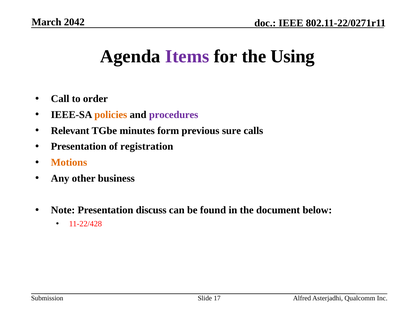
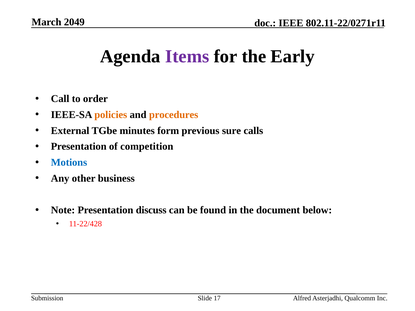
2042: 2042 -> 2049
Using: Using -> Early
procedures colour: purple -> orange
Relevant: Relevant -> External
registration: registration -> competition
Motions colour: orange -> blue
